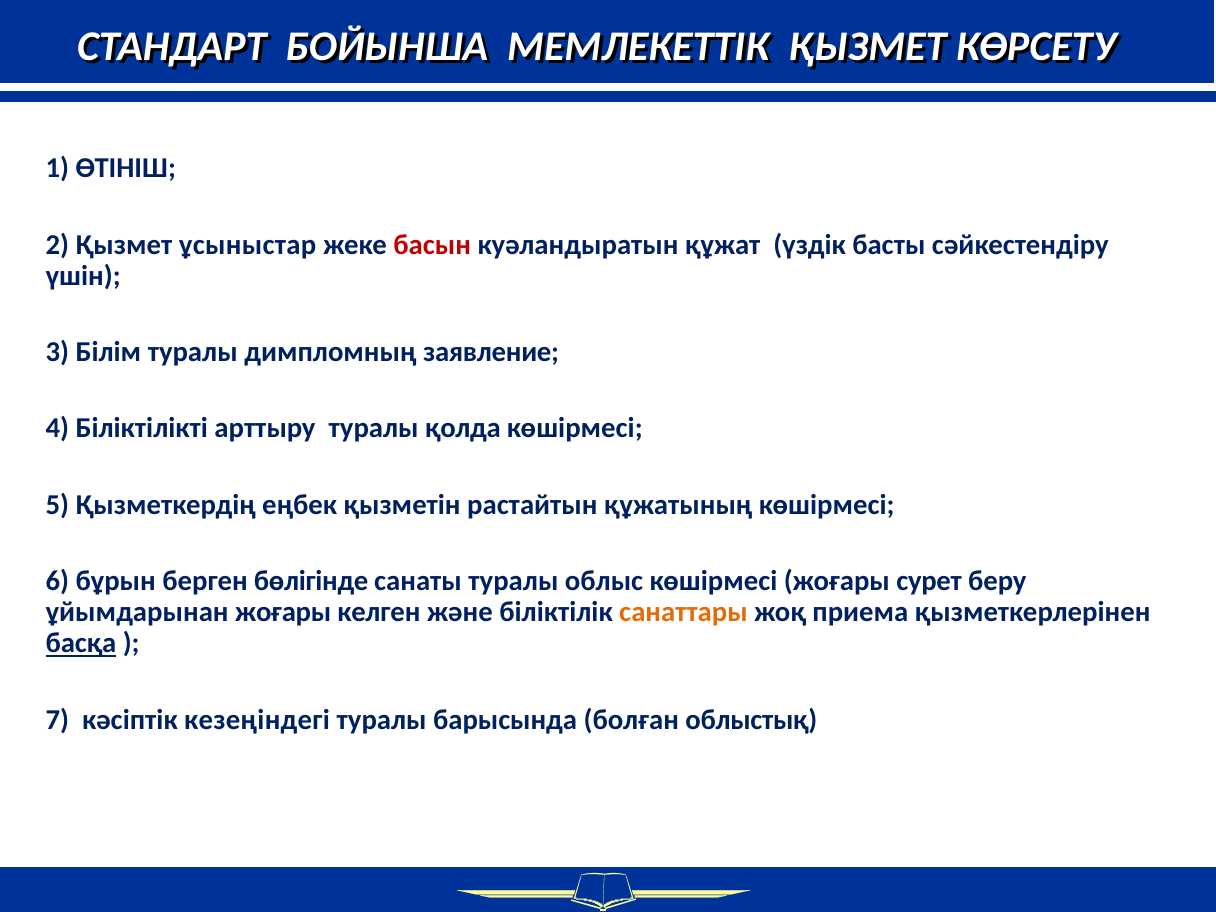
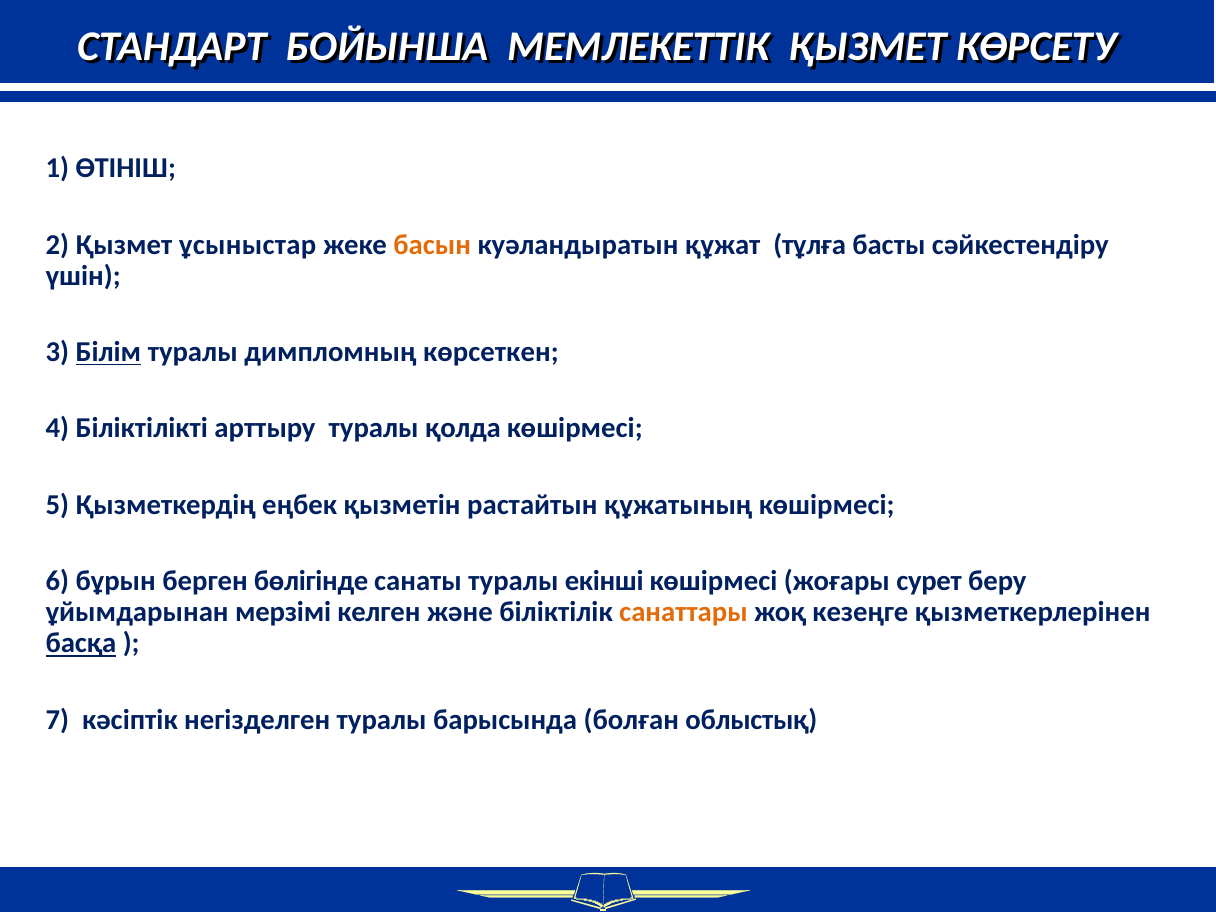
басын colour: red -> orange
үздік: үздік -> тұлға
Білім underline: none -> present
заявление: заявление -> көрсеткен
облыс: облыс -> екінші
ұйымдарынан жоғары: жоғары -> мерзімі
приема: приема -> кезеңге
кезеңіндегі: кезеңіндегі -> негізделген
